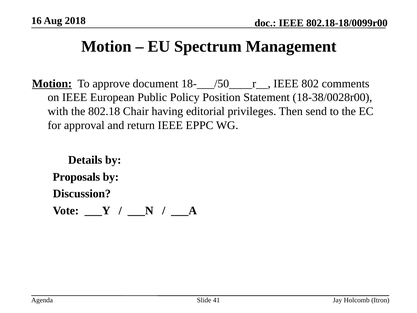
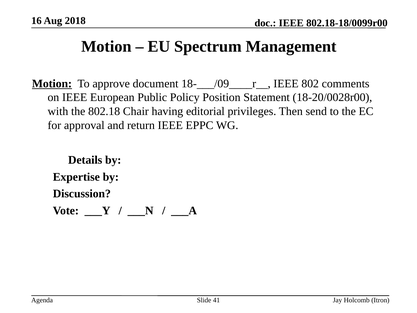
18-___/50____r__: 18-___/50____r__ -> 18-___/09____r__
18-38/0028r00: 18-38/0028r00 -> 18-20/0028r00
Proposals: Proposals -> Expertise
